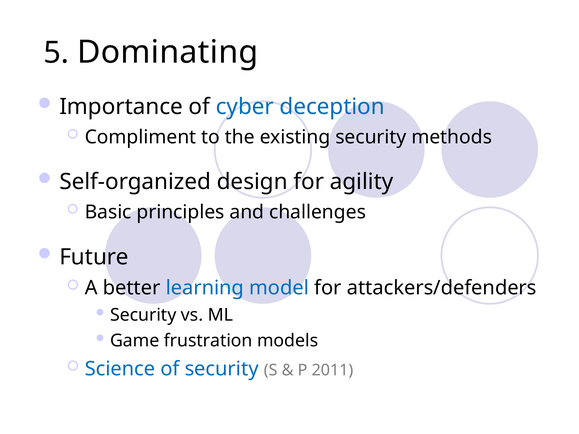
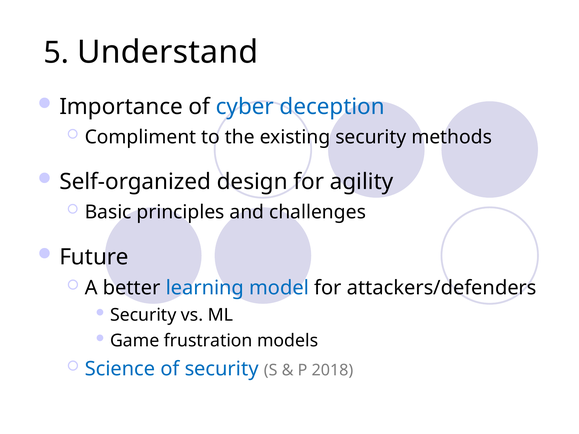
Dominating: Dominating -> Understand
2011: 2011 -> 2018
